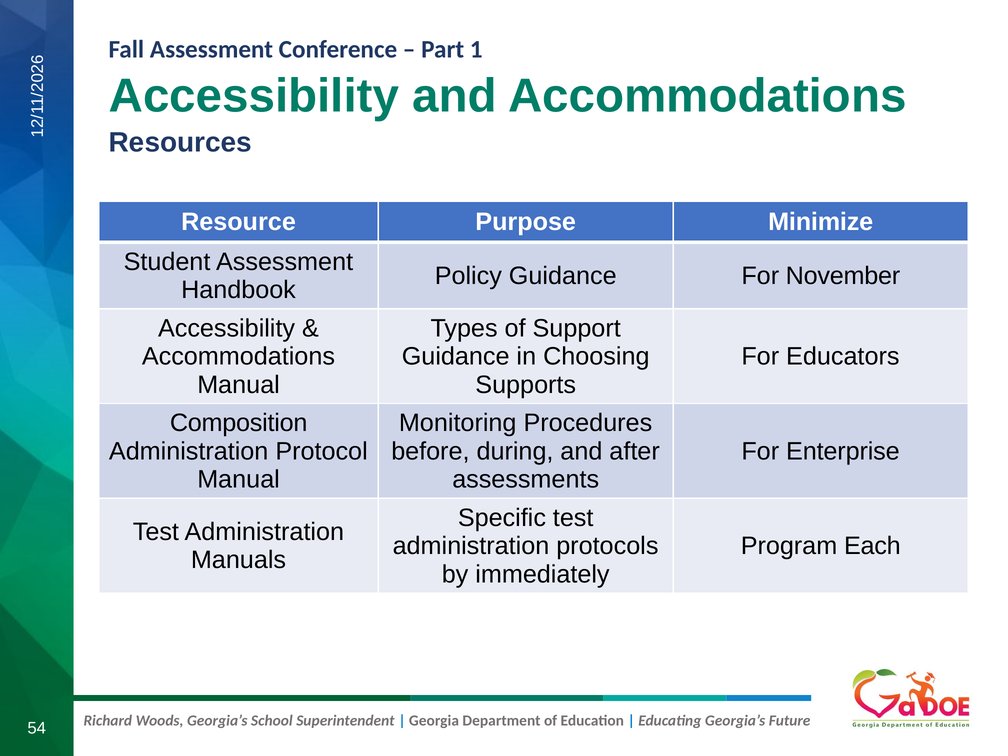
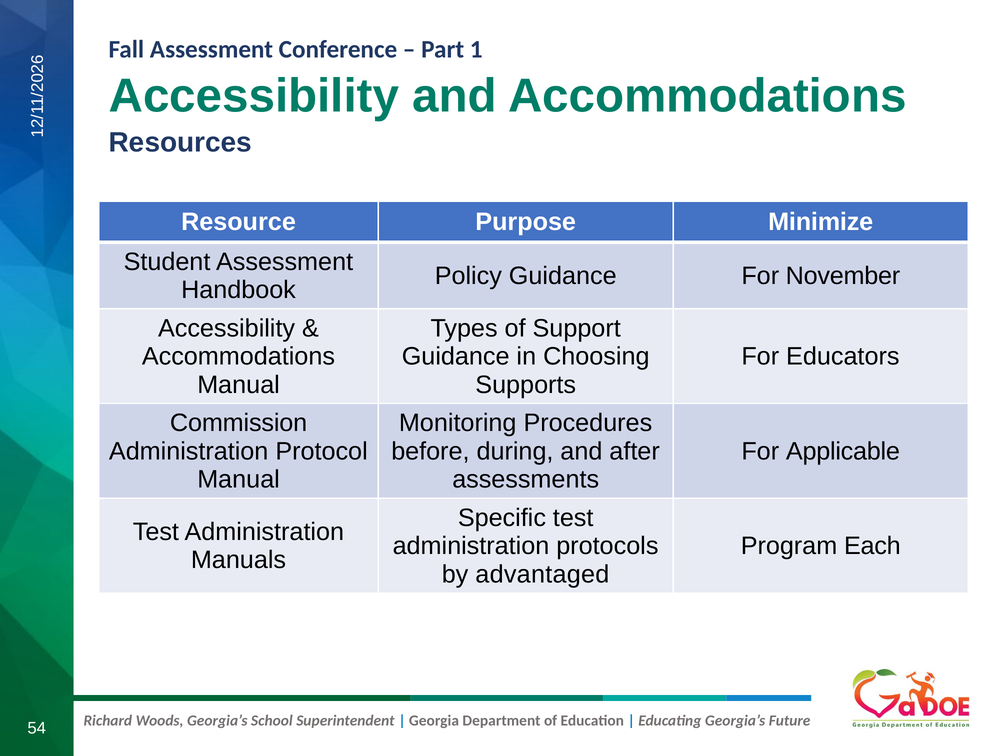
Composition: Composition -> Commission
Enterprise: Enterprise -> Applicable
immediately: immediately -> advantaged
